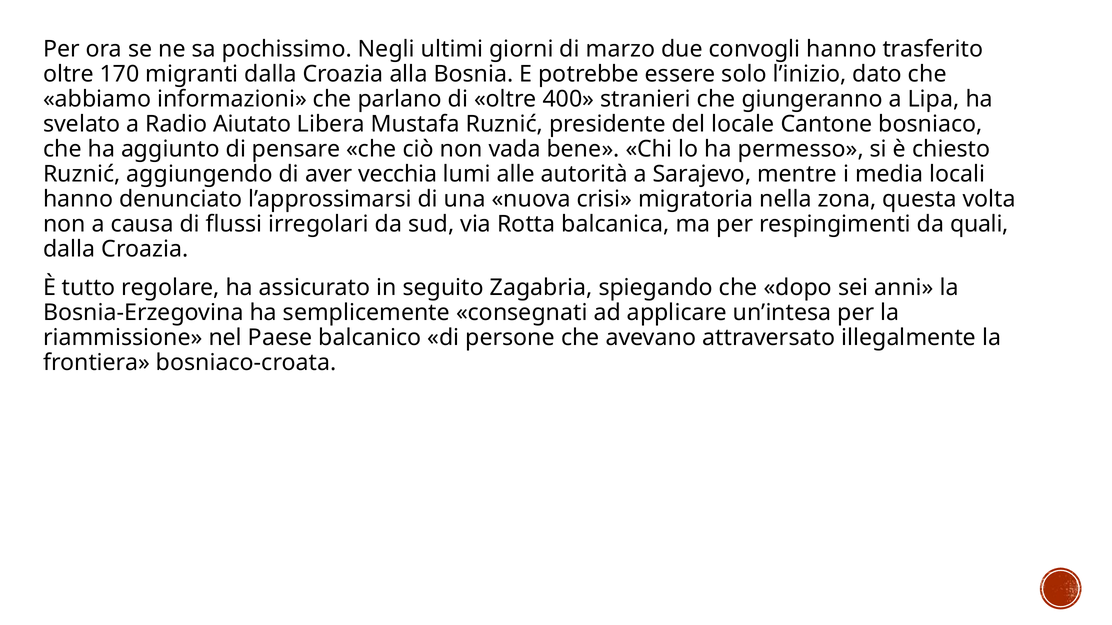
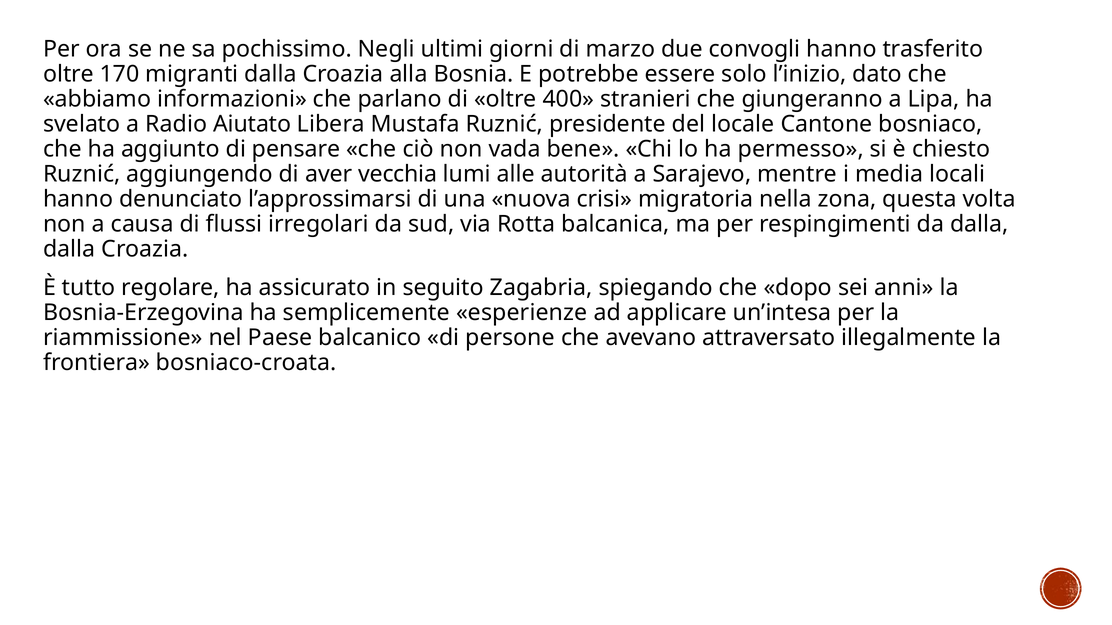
da quali: quali -> dalla
consegnati: consegnati -> esperienze
